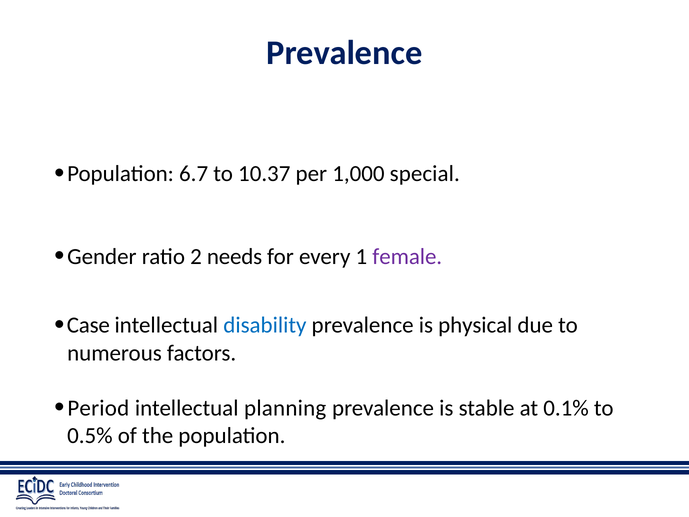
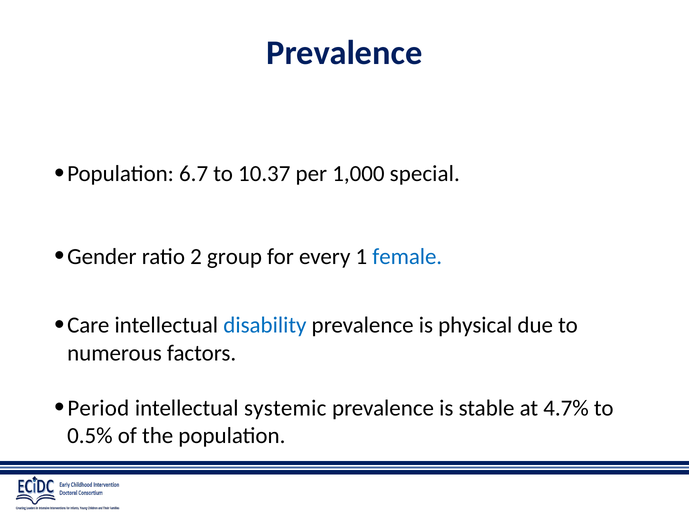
needs: needs -> group
female colour: purple -> blue
Case: Case -> Care
planning: planning -> systemic
0.1%: 0.1% -> 4.7%
